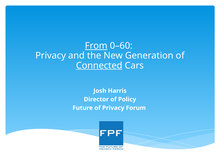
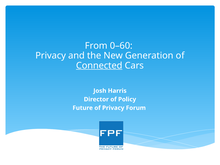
From underline: present -> none
